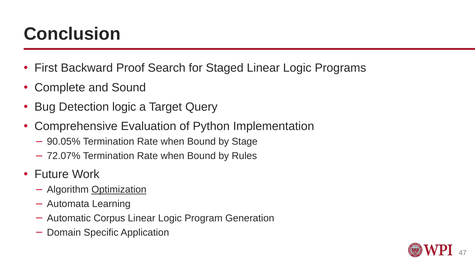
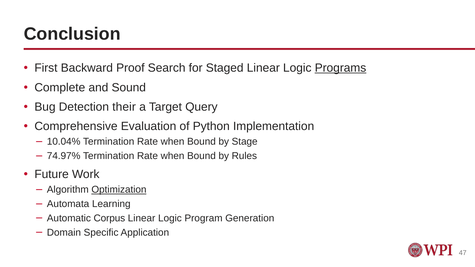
Programs underline: none -> present
Detection logic: logic -> their
90.05%: 90.05% -> 10.04%
72.07%: 72.07% -> 74.97%
